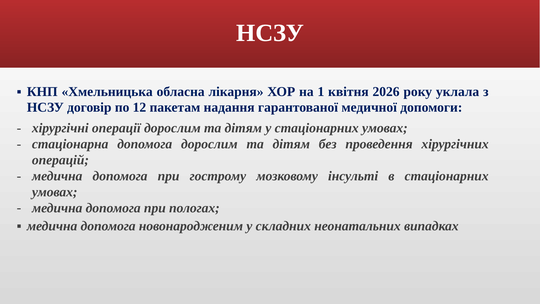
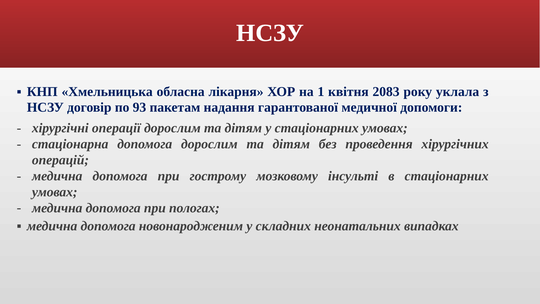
2026: 2026 -> 2083
12: 12 -> 93
